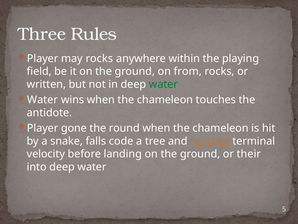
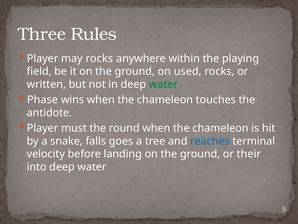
from: from -> used
Water at (43, 100): Water -> Phase
gone: gone -> must
code: code -> goes
reaches colour: orange -> blue
